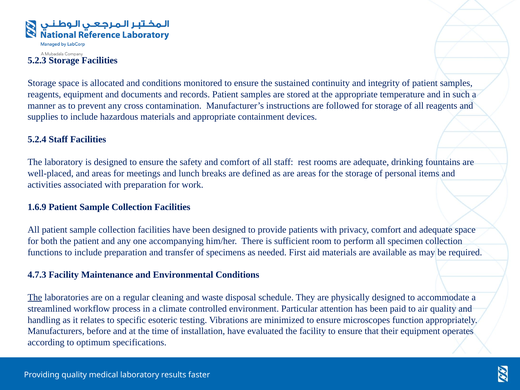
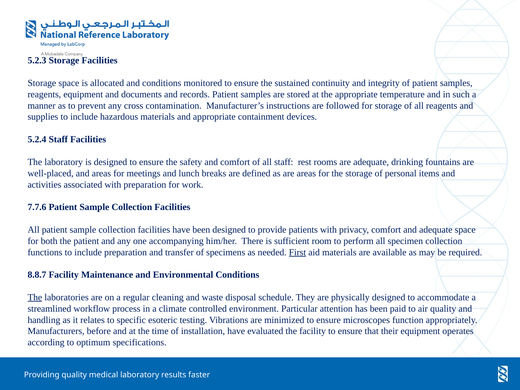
1.6.9: 1.6.9 -> 7.7.6
First underline: none -> present
4.7.3: 4.7.3 -> 8.8.7
